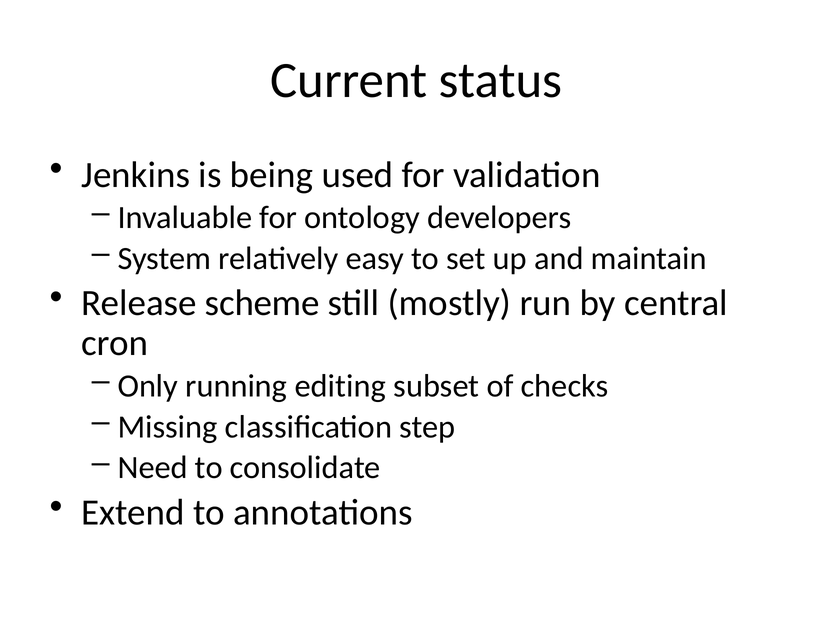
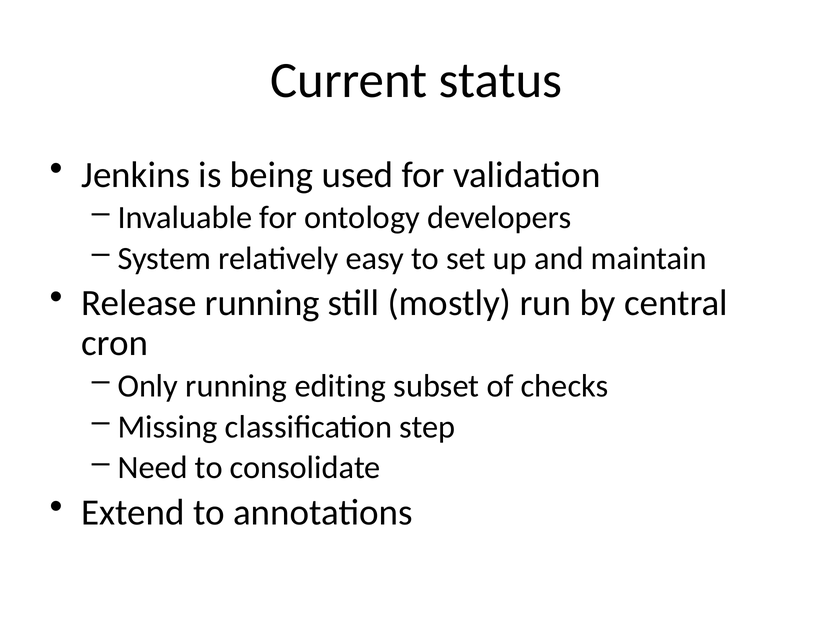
Release scheme: scheme -> running
